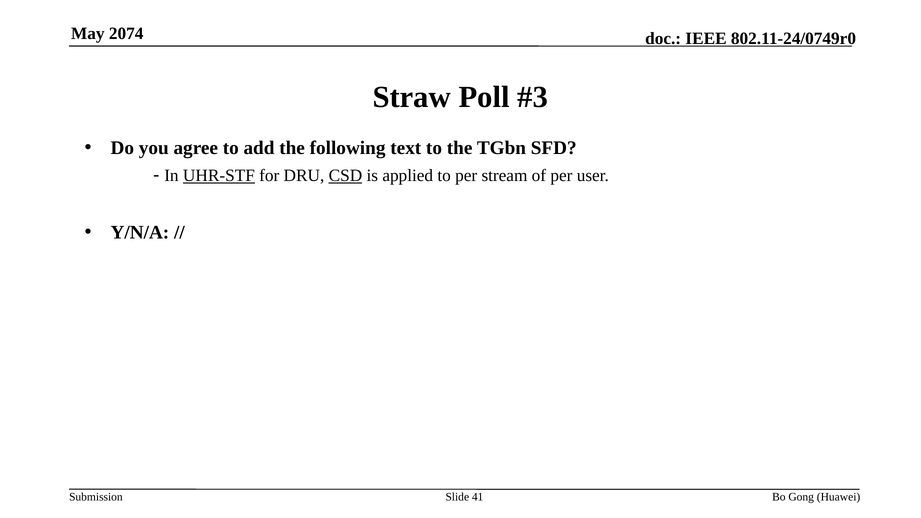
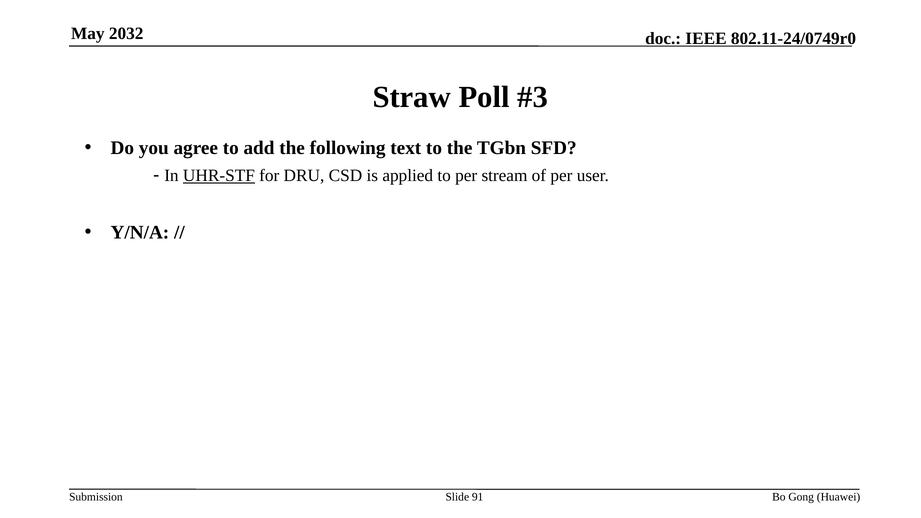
2074: 2074 -> 2032
CSD underline: present -> none
41: 41 -> 91
